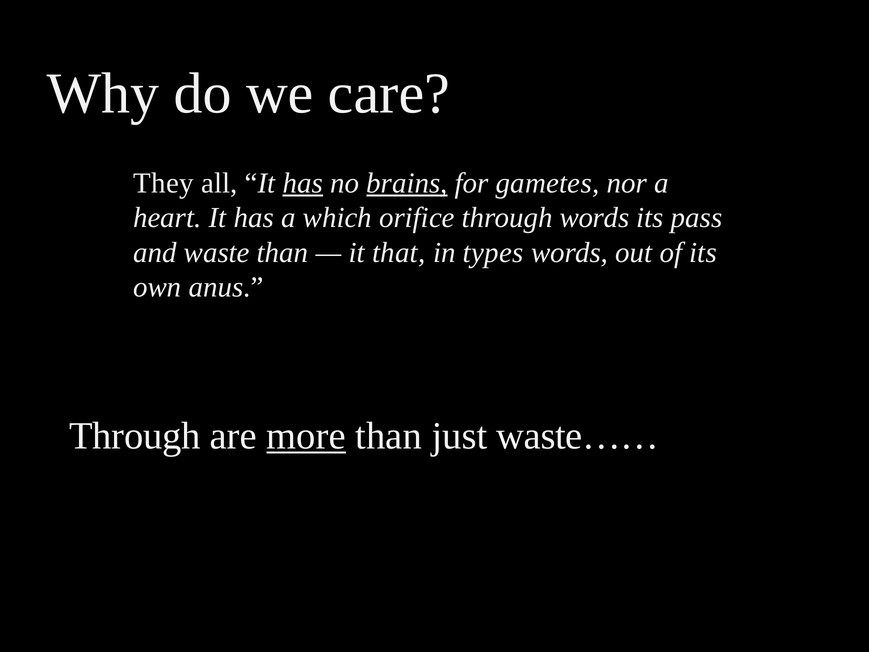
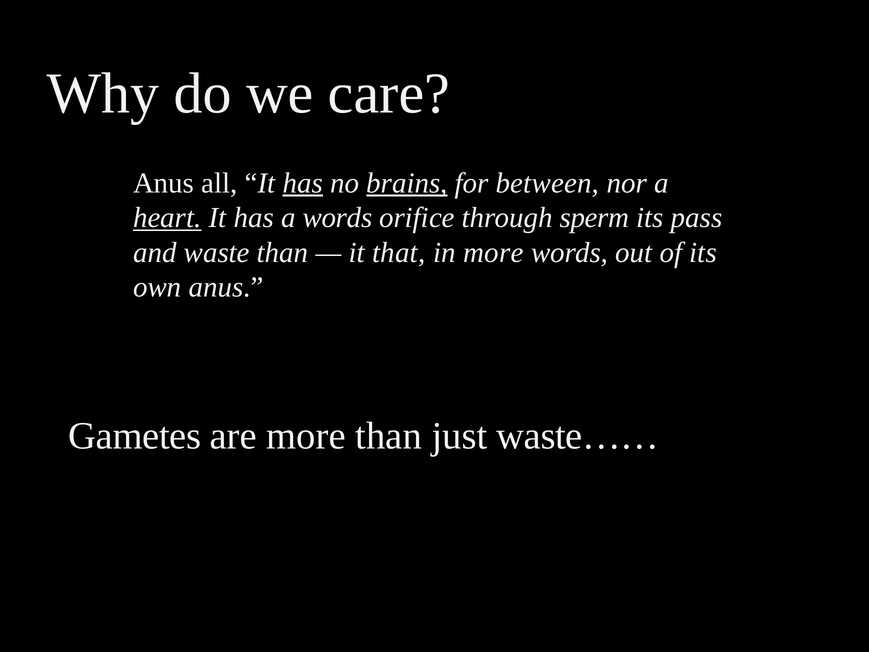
They at (163, 183): They -> Anus
gametes: gametes -> between
heart underline: none -> present
a which: which -> words
through words: words -> sperm
in types: types -> more
Through at (135, 436): Through -> Gametes
more at (306, 436) underline: present -> none
